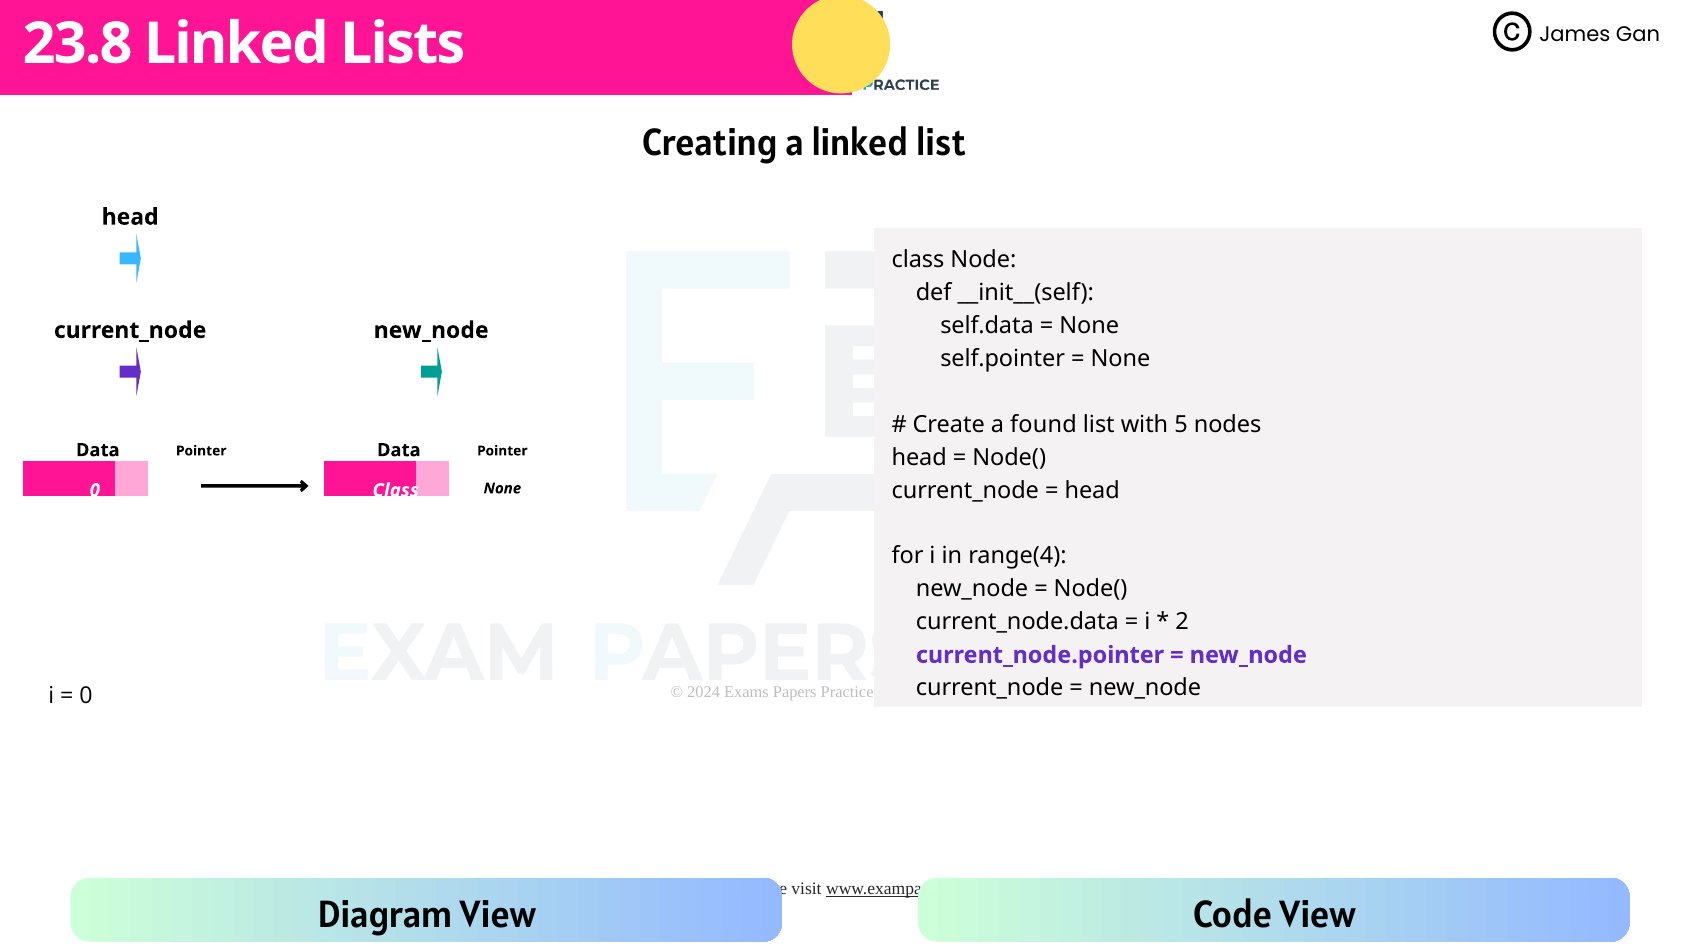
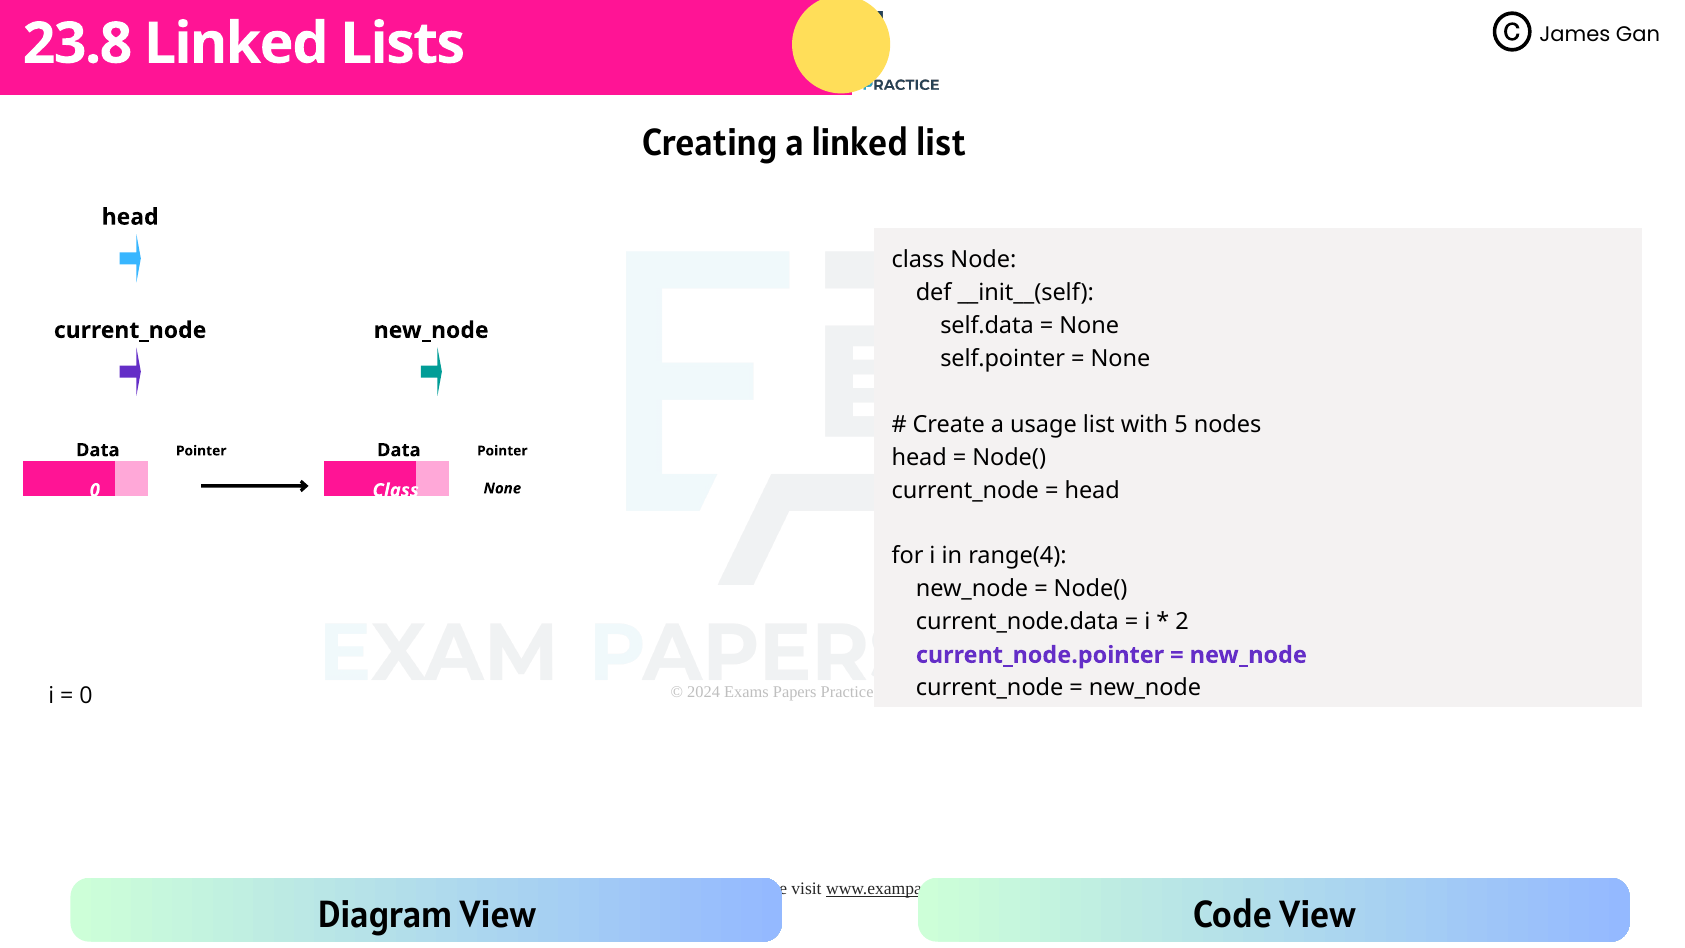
found: found -> usage
